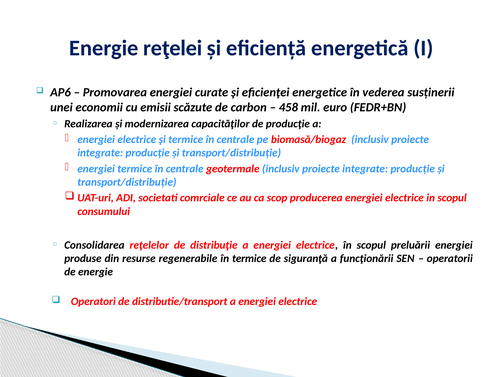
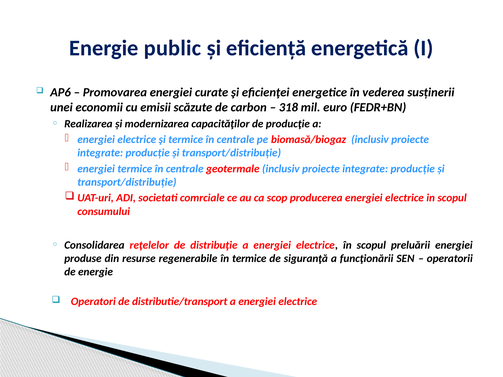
reţelei: reţelei -> public
458: 458 -> 318
